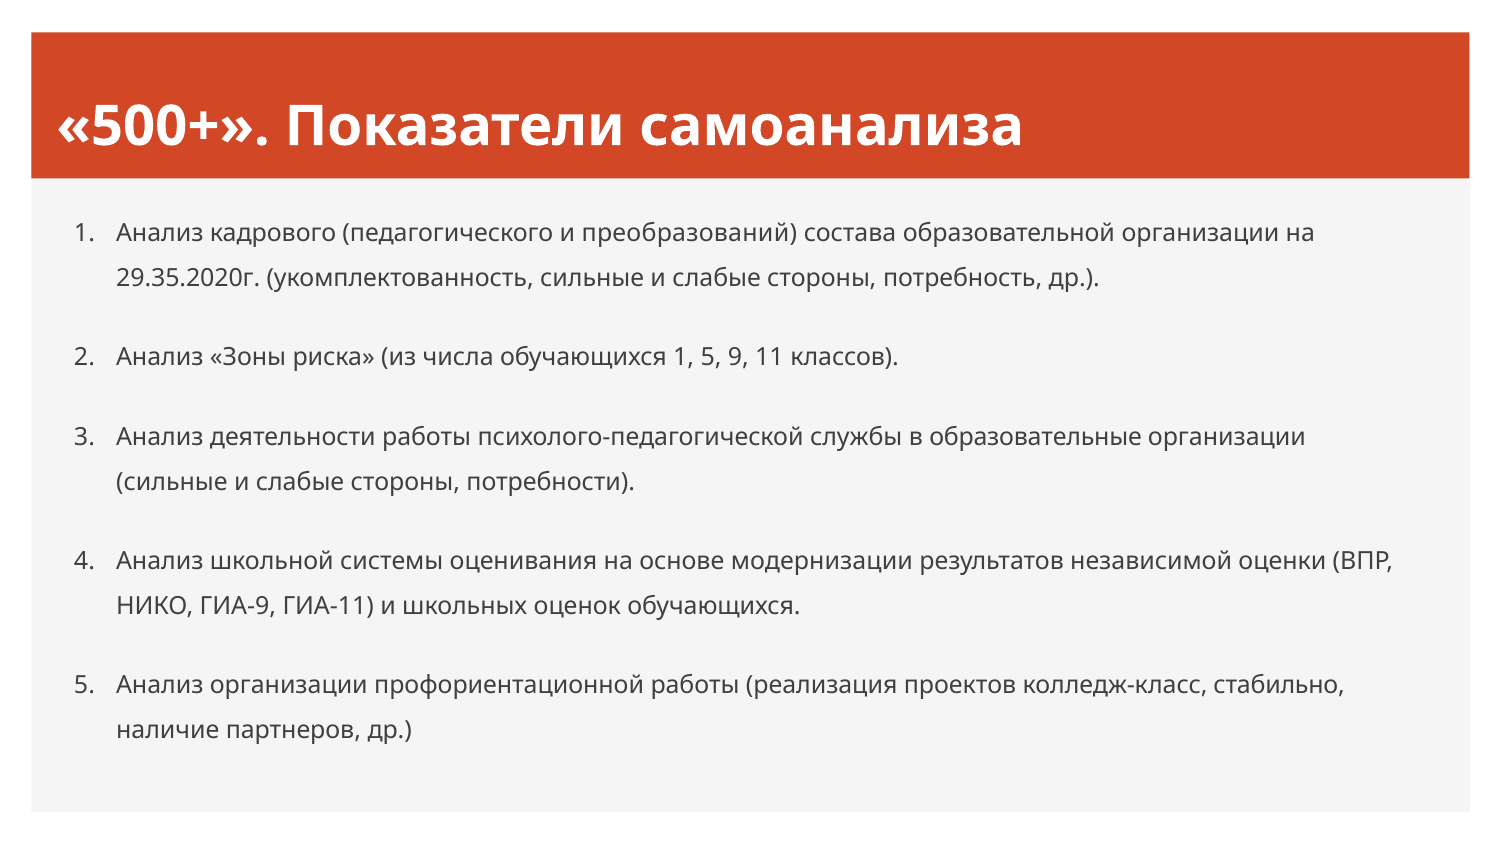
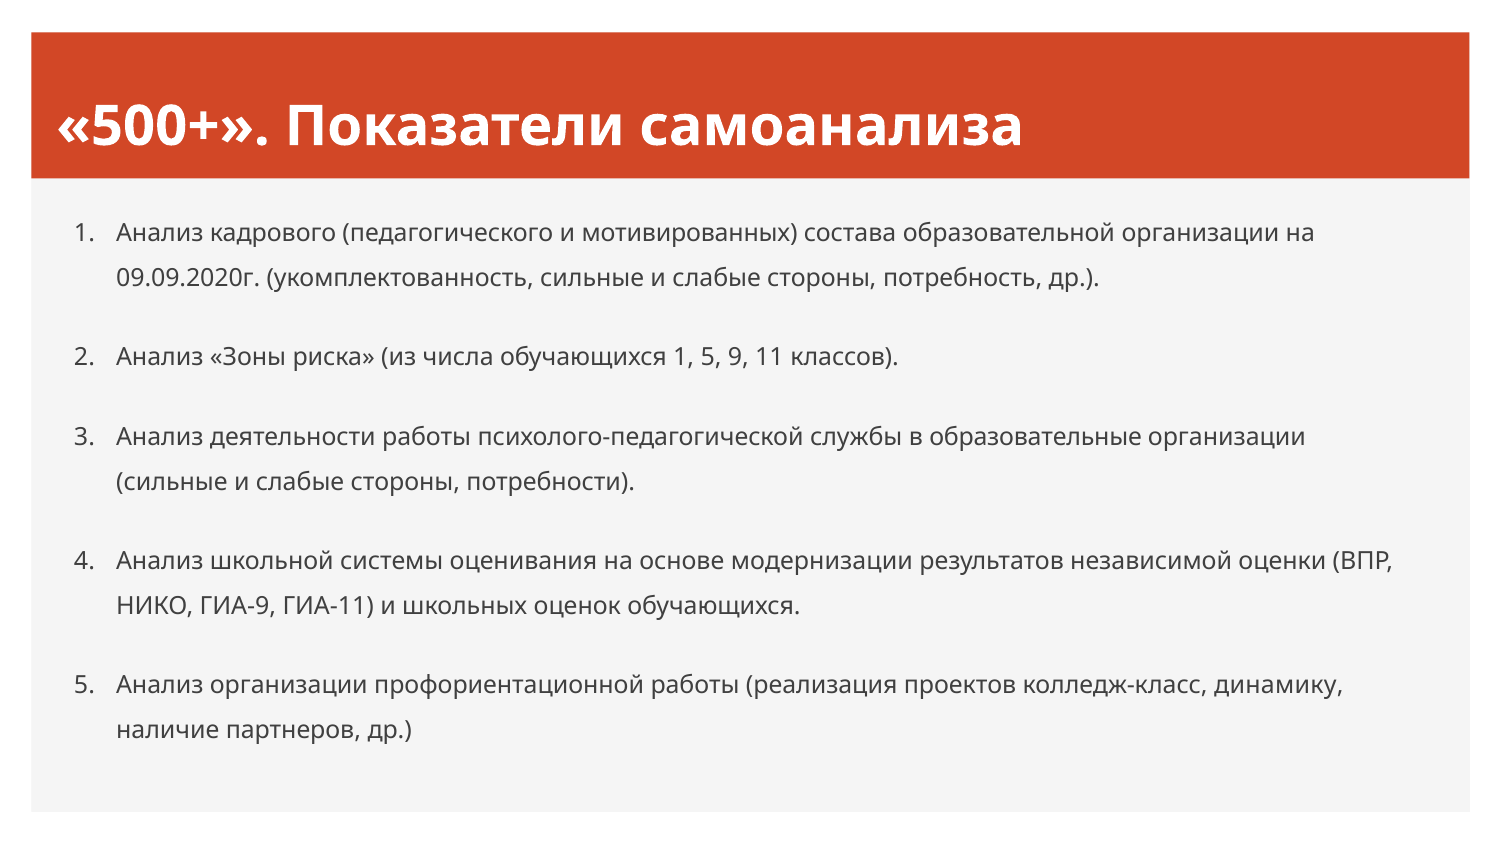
преобразований: преобразований -> мотивированных
29.35.2020г: 29.35.2020г -> 09.09.2020г
стабильно: стабильно -> динамику
